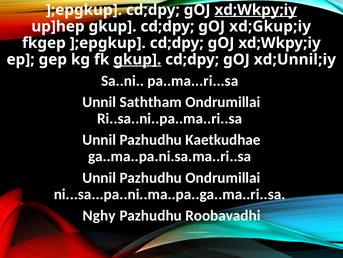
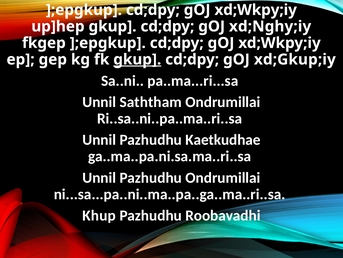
xd;Wkpy;iy at (256, 10) underline: present -> none
xd;Gkup;iy: xd;Gkup;iy -> xd;Nghy;iy
xd;Unnil;iy: xd;Unnil;iy -> xd;Gkup;iy
Nghy: Nghy -> Khup
